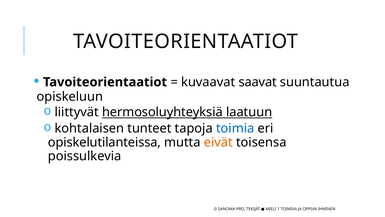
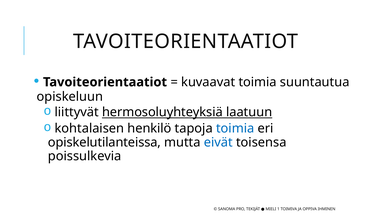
kuvaavat saavat: saavat -> toimia
tunteet: tunteet -> henkilö
eivät colour: orange -> blue
